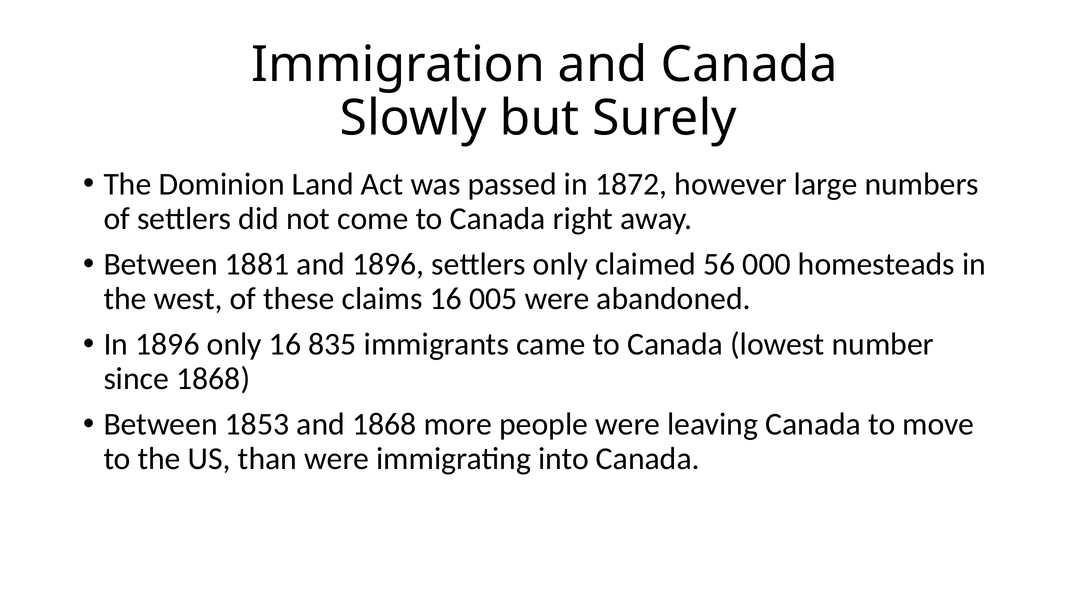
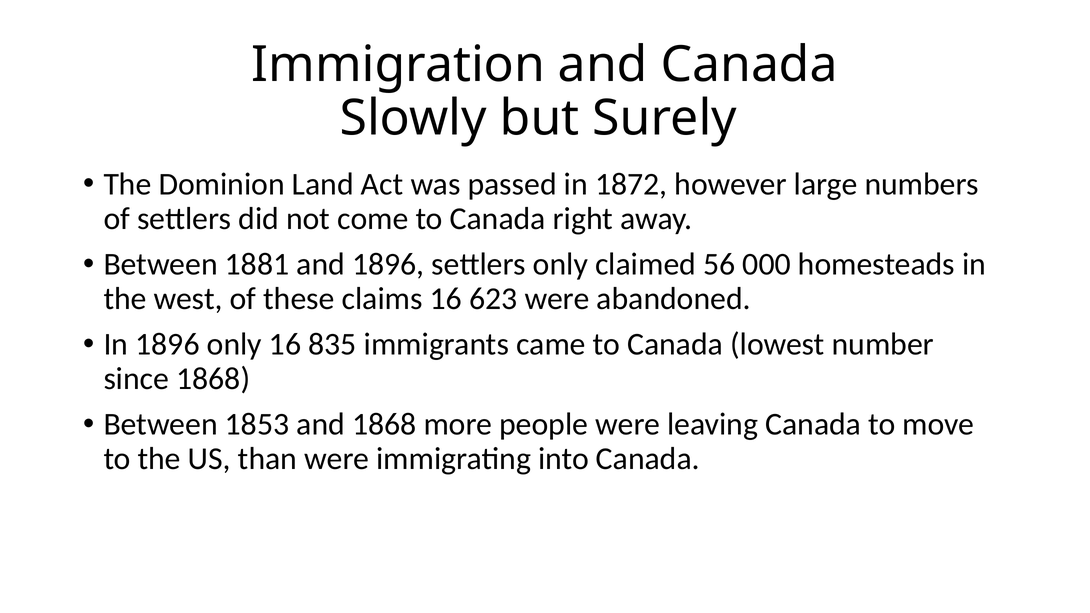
005: 005 -> 623
